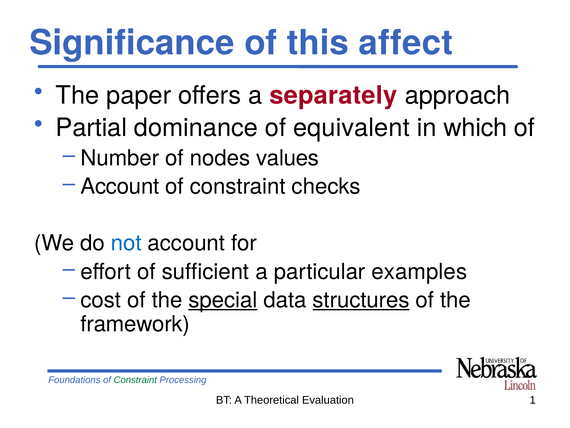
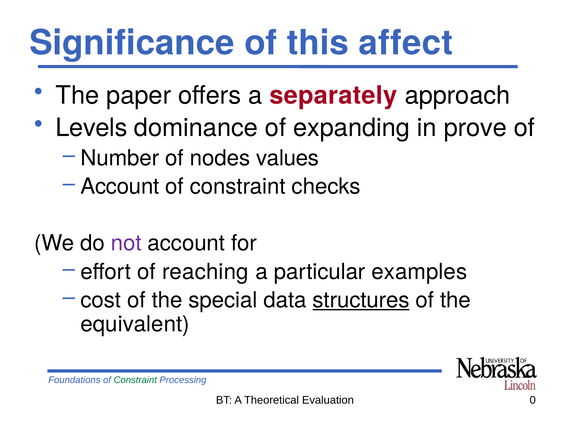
Partial: Partial -> Levels
equivalent: equivalent -> expanding
which: which -> prove
not colour: blue -> purple
sufficient: sufficient -> reaching
special underline: present -> none
framework: framework -> equivalent
1: 1 -> 0
